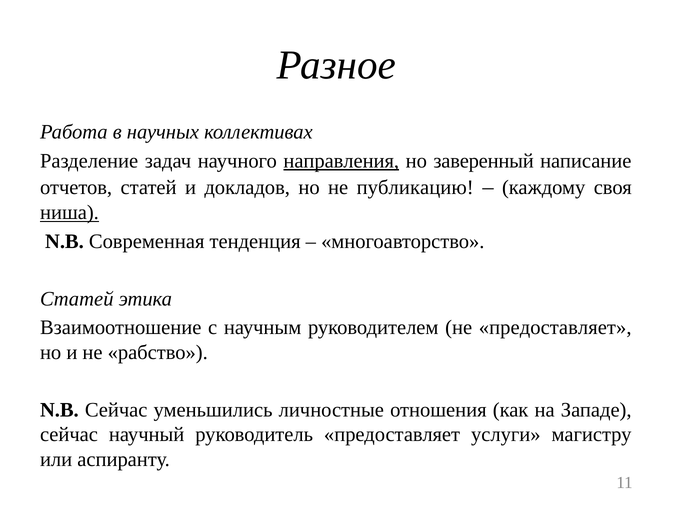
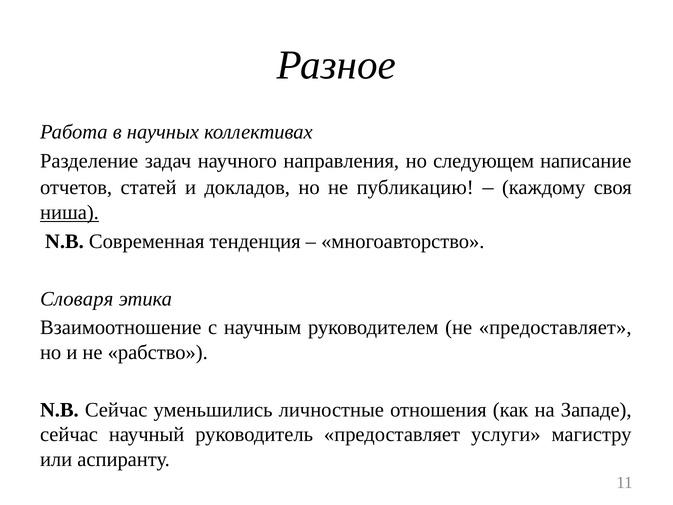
направления underline: present -> none
заверенный: заверенный -> следующем
Статей at (77, 299): Статей -> Словаря
